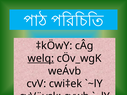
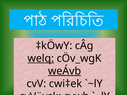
weÁvb underline: none -> present
